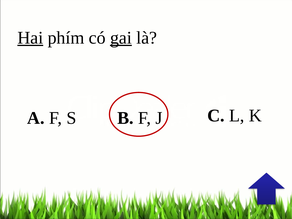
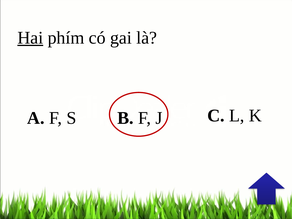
gai underline: present -> none
